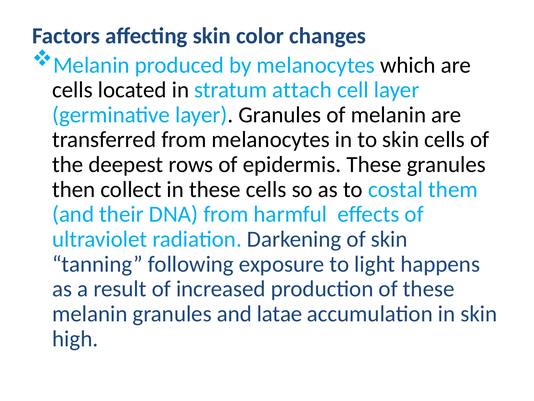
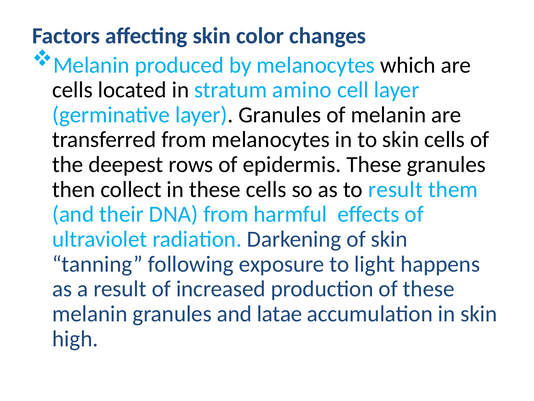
attach: attach -> amino
to costal: costal -> result
